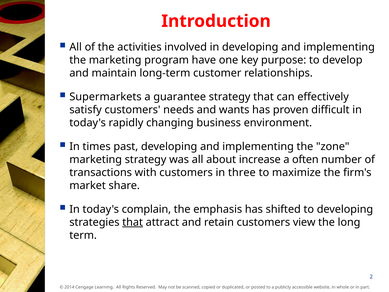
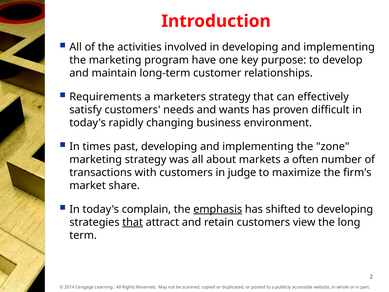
Supermarkets: Supermarkets -> Requirements
guarantee: guarantee -> marketers
increase: increase -> markets
three: three -> judge
emphasis underline: none -> present
